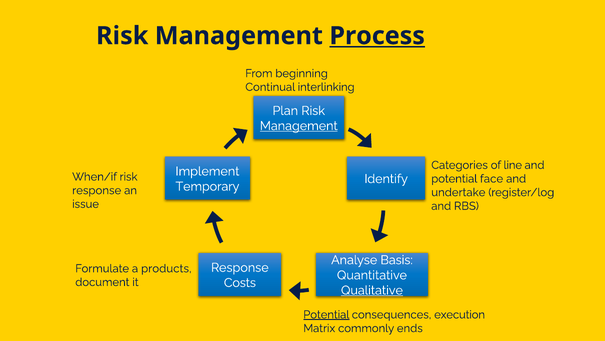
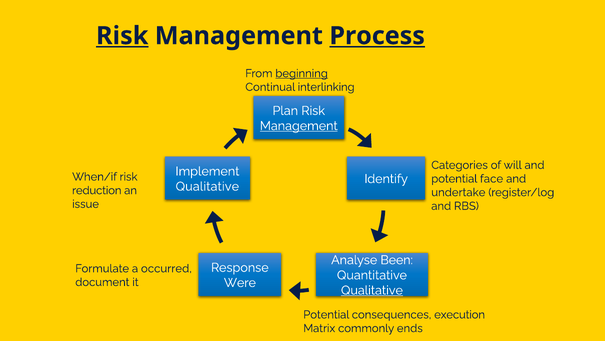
Risk at (122, 36) underline: none -> present
beginning underline: none -> present
line: line -> will
Temporary at (207, 186): Temporary -> Qualitative
response at (97, 190): response -> reduction
Basis: Basis -> Been
products: products -> occurred
Costs: Costs -> Were
Potential at (326, 314) underline: present -> none
